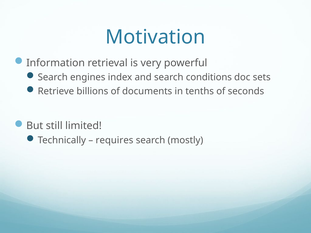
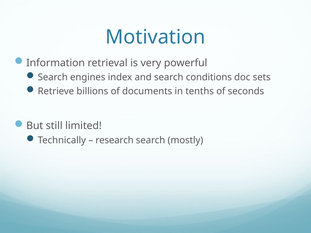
requires: requires -> research
